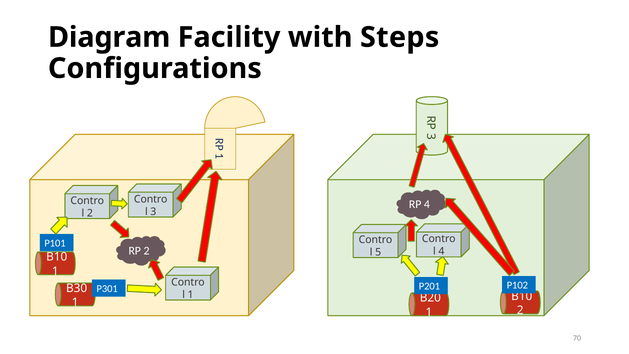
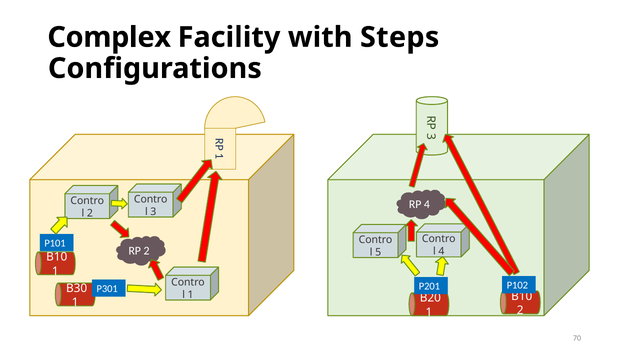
Diagram: Diagram -> Complex
